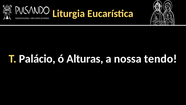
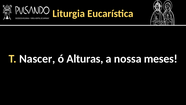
Palácio: Palácio -> Nascer
tendo: tendo -> meses
